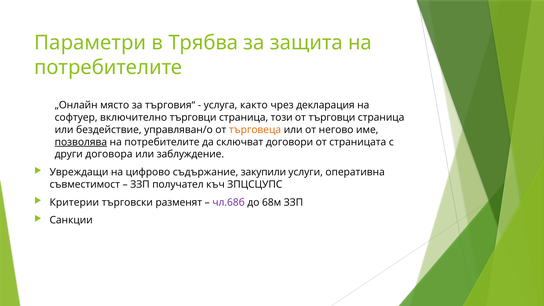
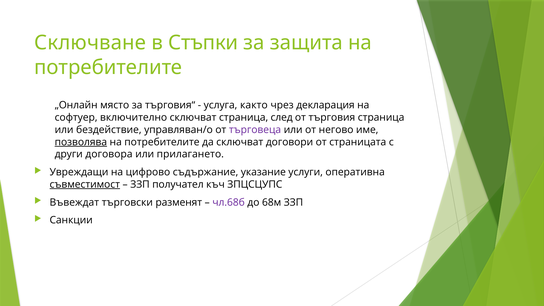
Параметри: Параметри -> Сключване
Трябва: Трябва -> Стъпки
включително търговци: търговци -> сключват
този: този -> след
от търговци: търговци -> търговия
търговеца colour: orange -> purple
заблуждение: заблуждение -> прилагането
закупили: закупили -> указание
съвместимост underline: none -> present
Критерии: Критерии -> Въвеждат
